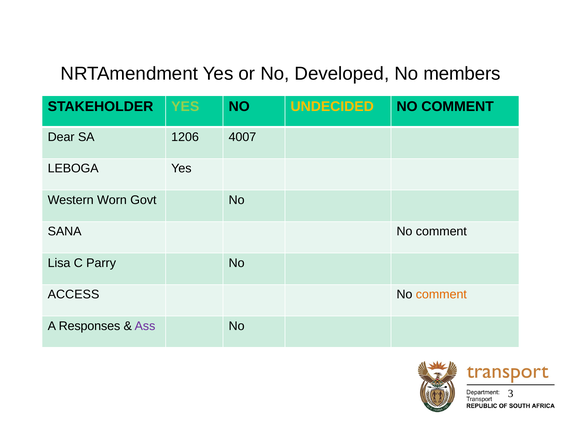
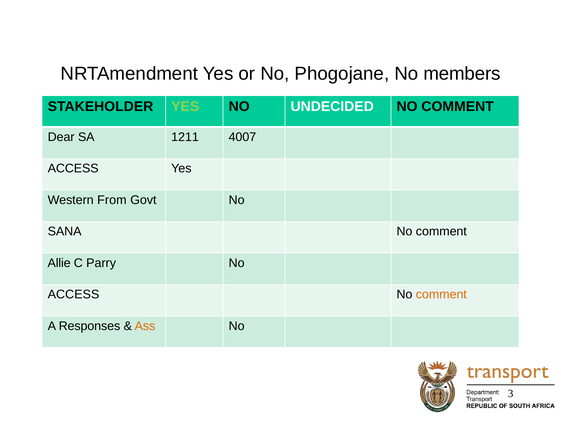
Developed: Developed -> Phogojane
UNDECIDED colour: yellow -> white
1206: 1206 -> 1211
LEBOGA at (73, 168): LEBOGA -> ACCESS
Worn: Worn -> From
Lisa: Lisa -> Allie
Ass colour: purple -> orange
